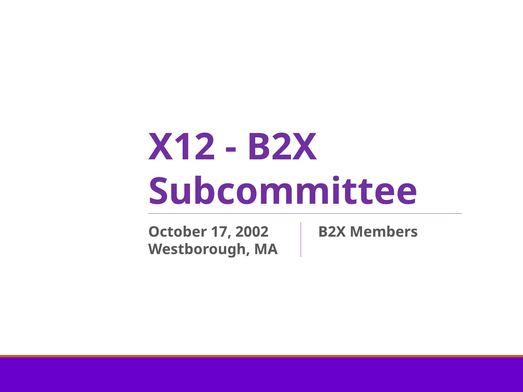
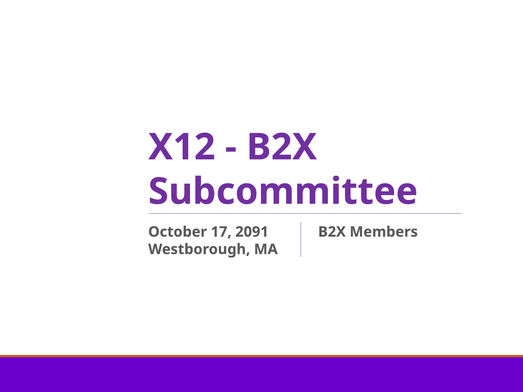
2002: 2002 -> 2091
